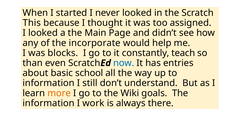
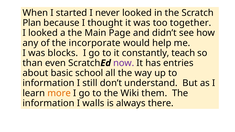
This: This -> Plan
assigned: assigned -> together
now colour: blue -> purple
goals: goals -> them
work: work -> walls
